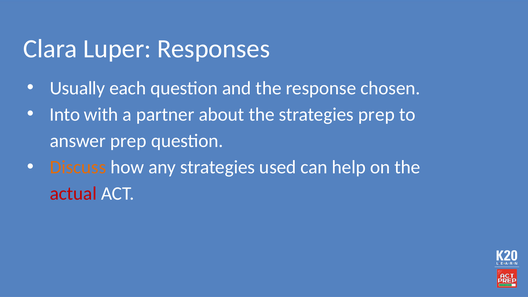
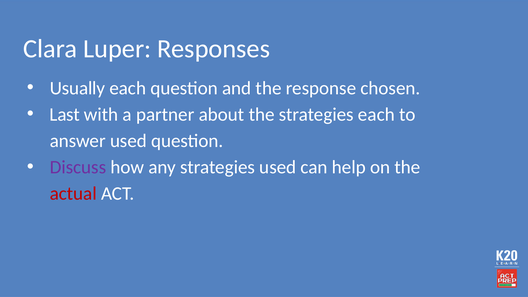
Into: Into -> Last
strategies prep: prep -> each
answer prep: prep -> used
Discuss colour: orange -> purple
